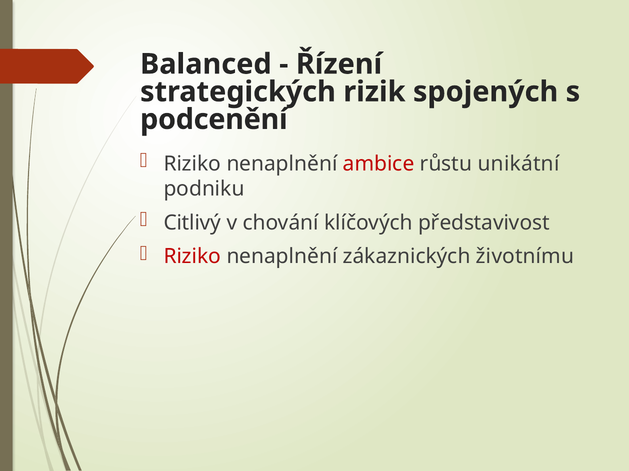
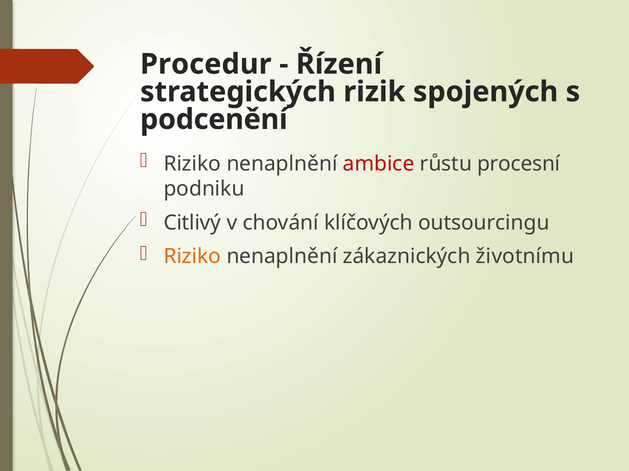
Balanced: Balanced -> Procedur
unikátní: unikátní -> procesní
představivost: představivost -> outsourcingu
Riziko at (192, 257) colour: red -> orange
